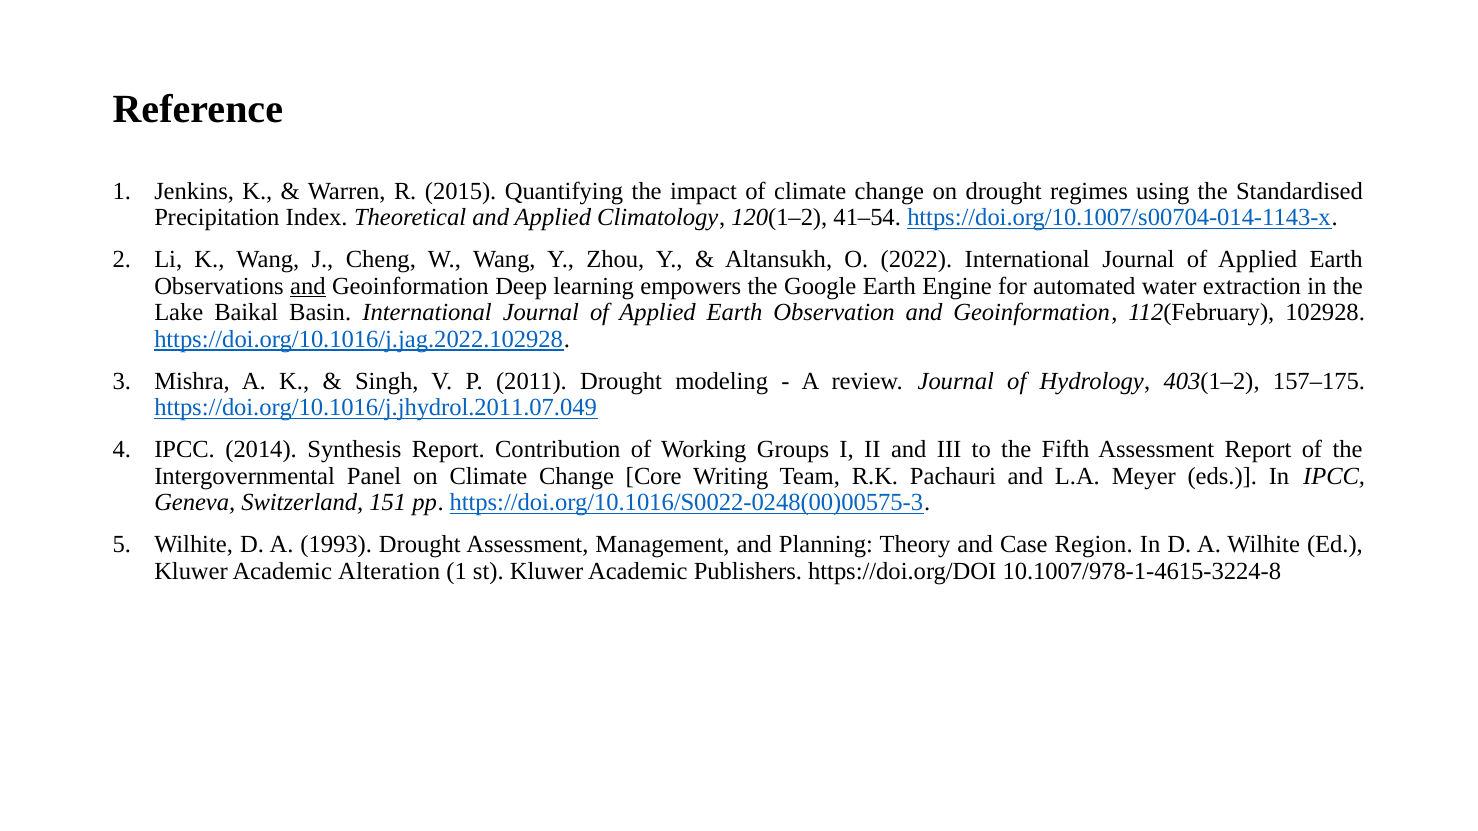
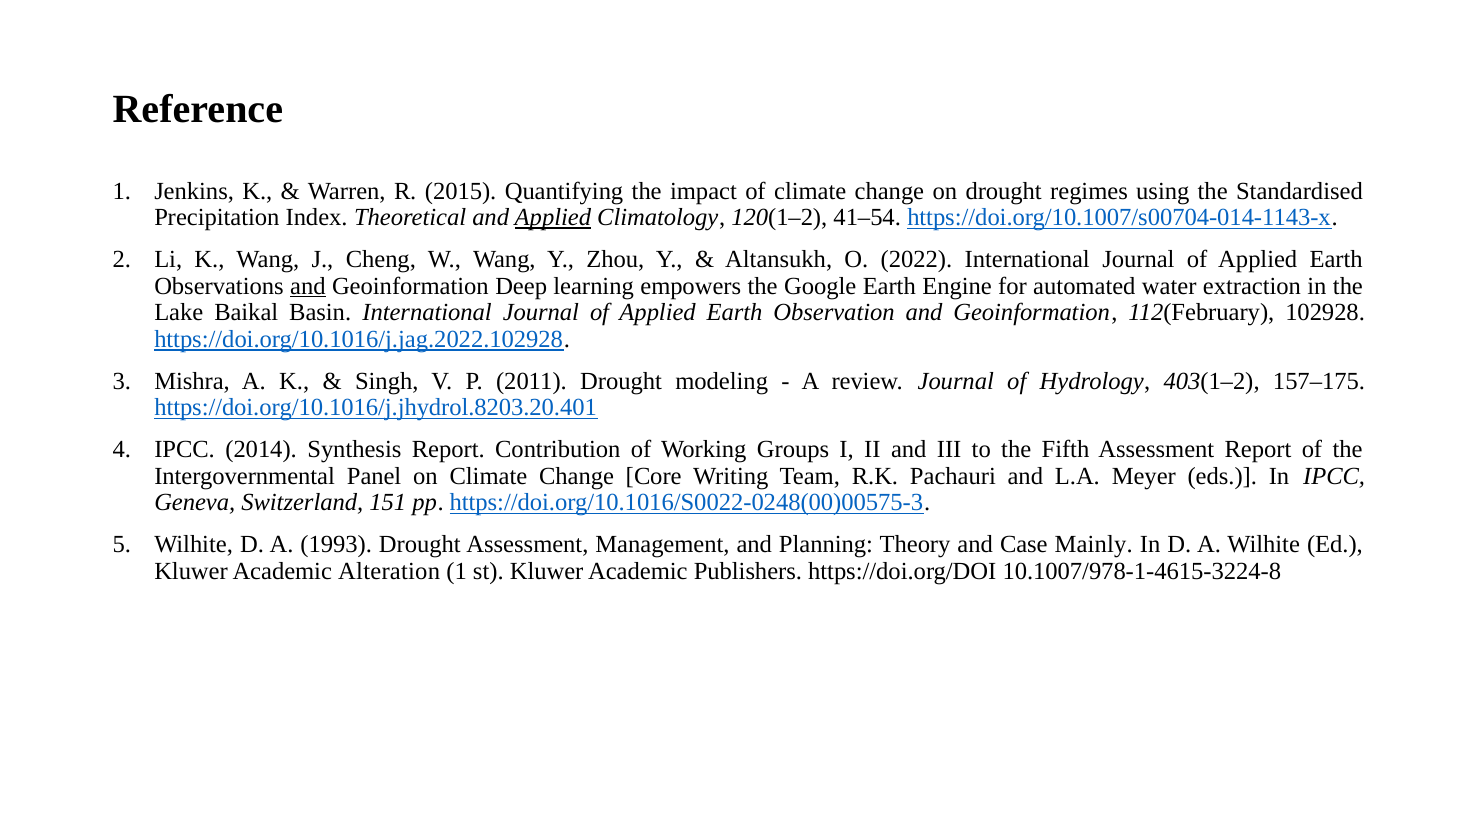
Applied at (553, 218) underline: none -> present
https://doi.org/10.1016/j.jhydrol.2011.07.049: https://doi.org/10.1016/j.jhydrol.2011.07.049 -> https://doi.org/10.1016/j.jhydrol.8203.20.401
Region: Region -> Mainly
